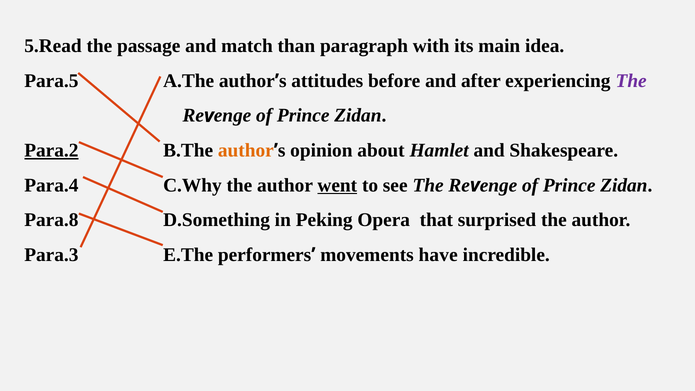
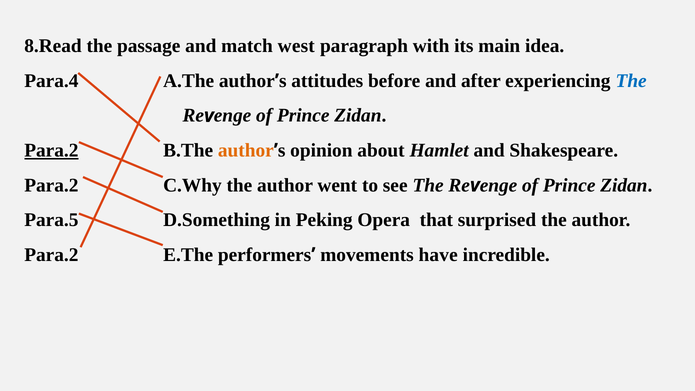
5.Read: 5.Read -> 8.Read
than: than -> west
Para.5: Para.5 -> Para.4
The at (631, 81) colour: purple -> blue
Para.4 at (51, 185): Para.4 -> Para.2
went underline: present -> none
Para.8: Para.8 -> Para.5
Para.3 at (51, 255): Para.3 -> Para.2
